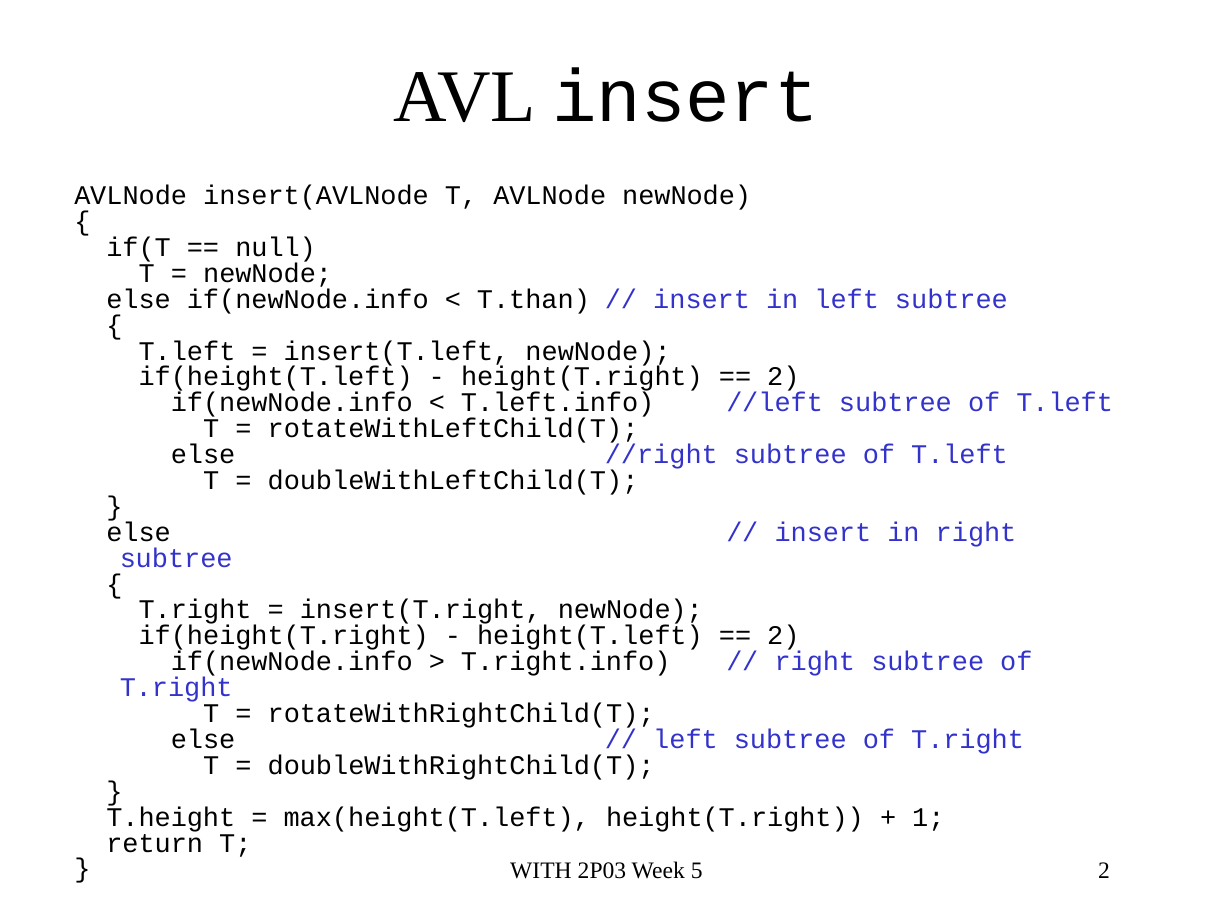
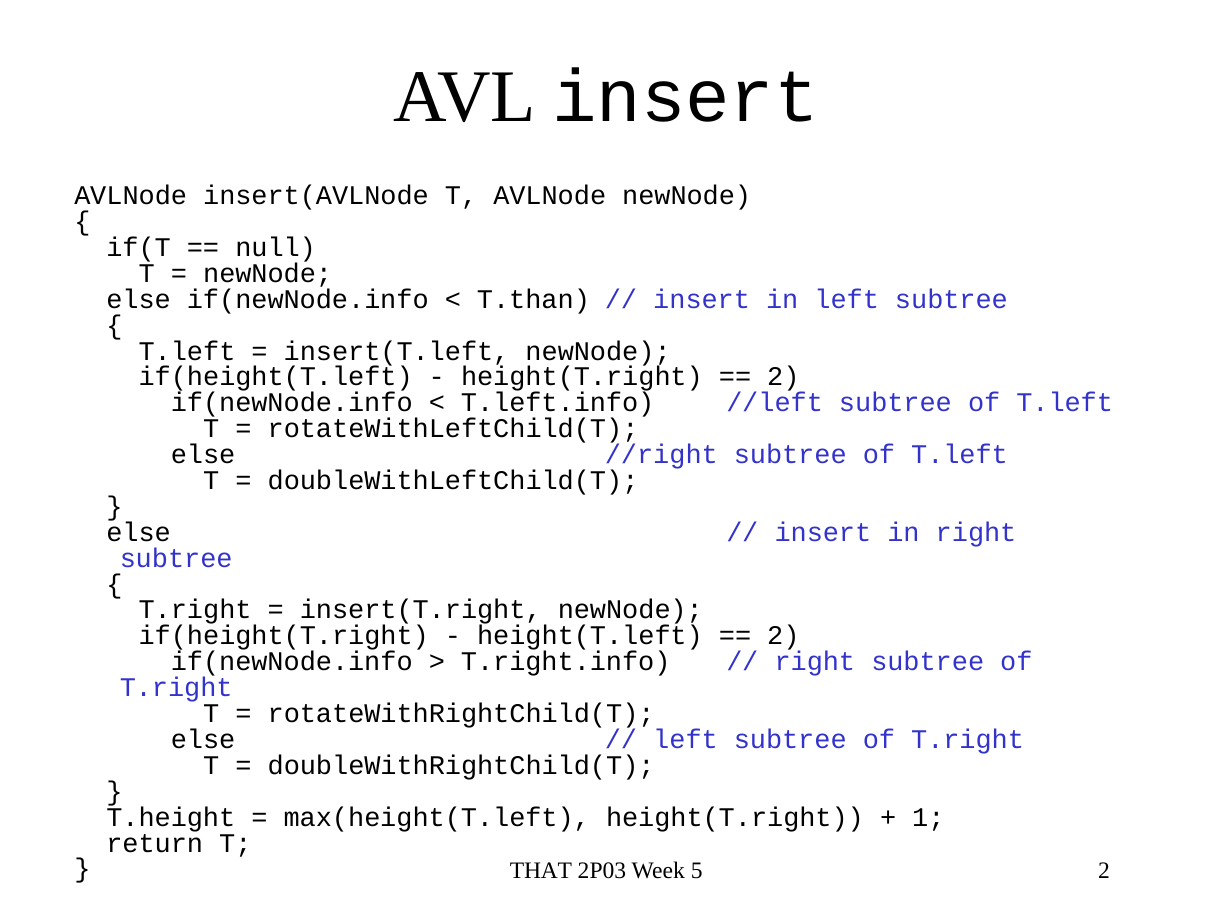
WITH: WITH -> THAT
